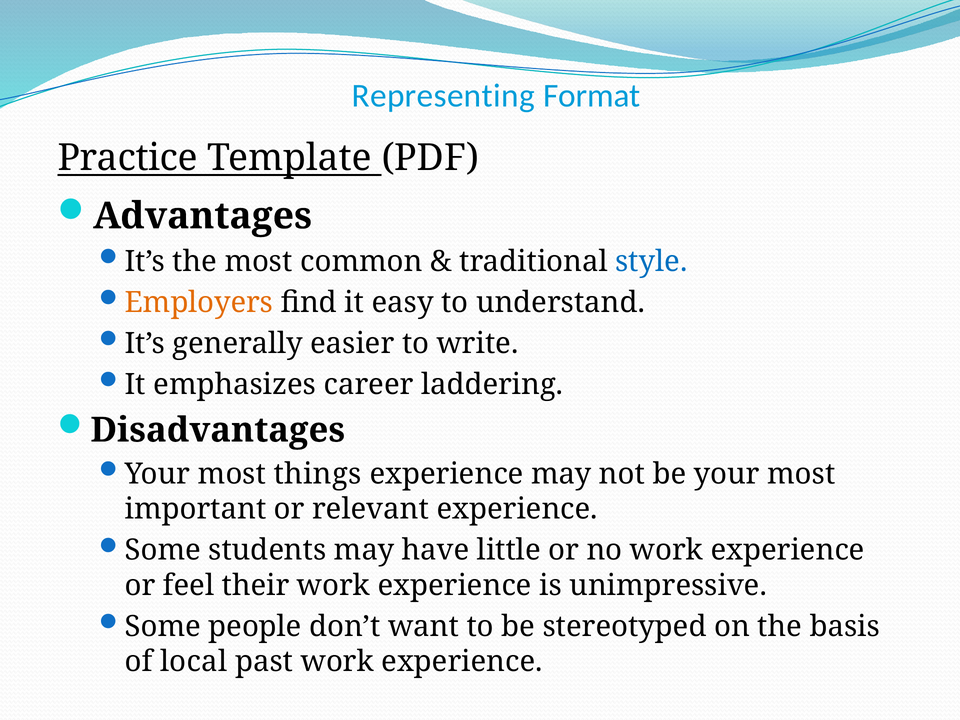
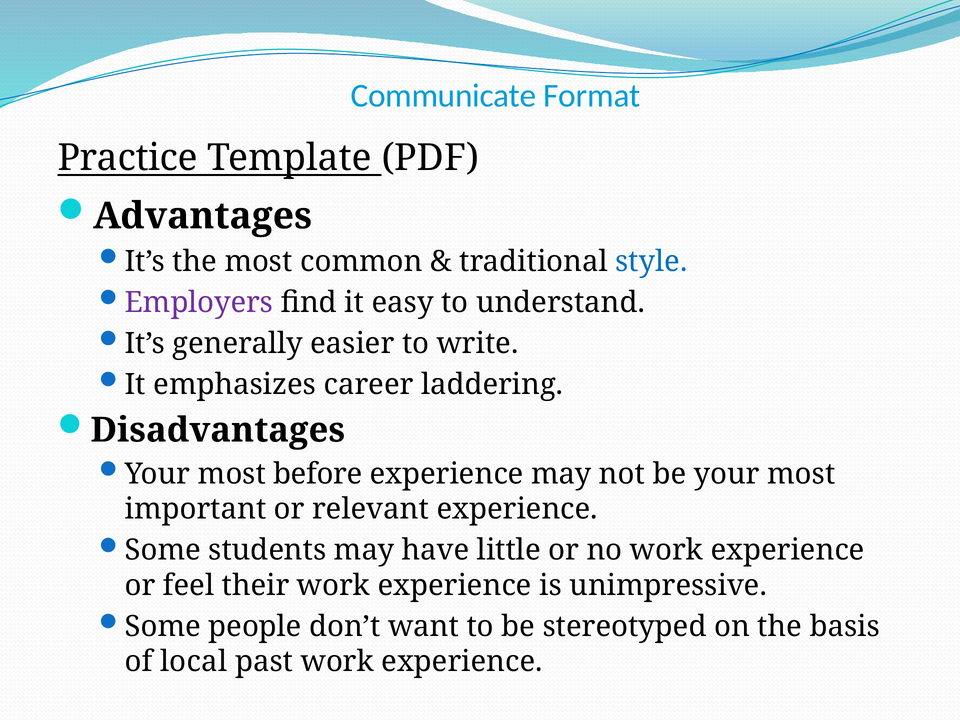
Representing: Representing -> Communicate
Employers colour: orange -> purple
things: things -> before
